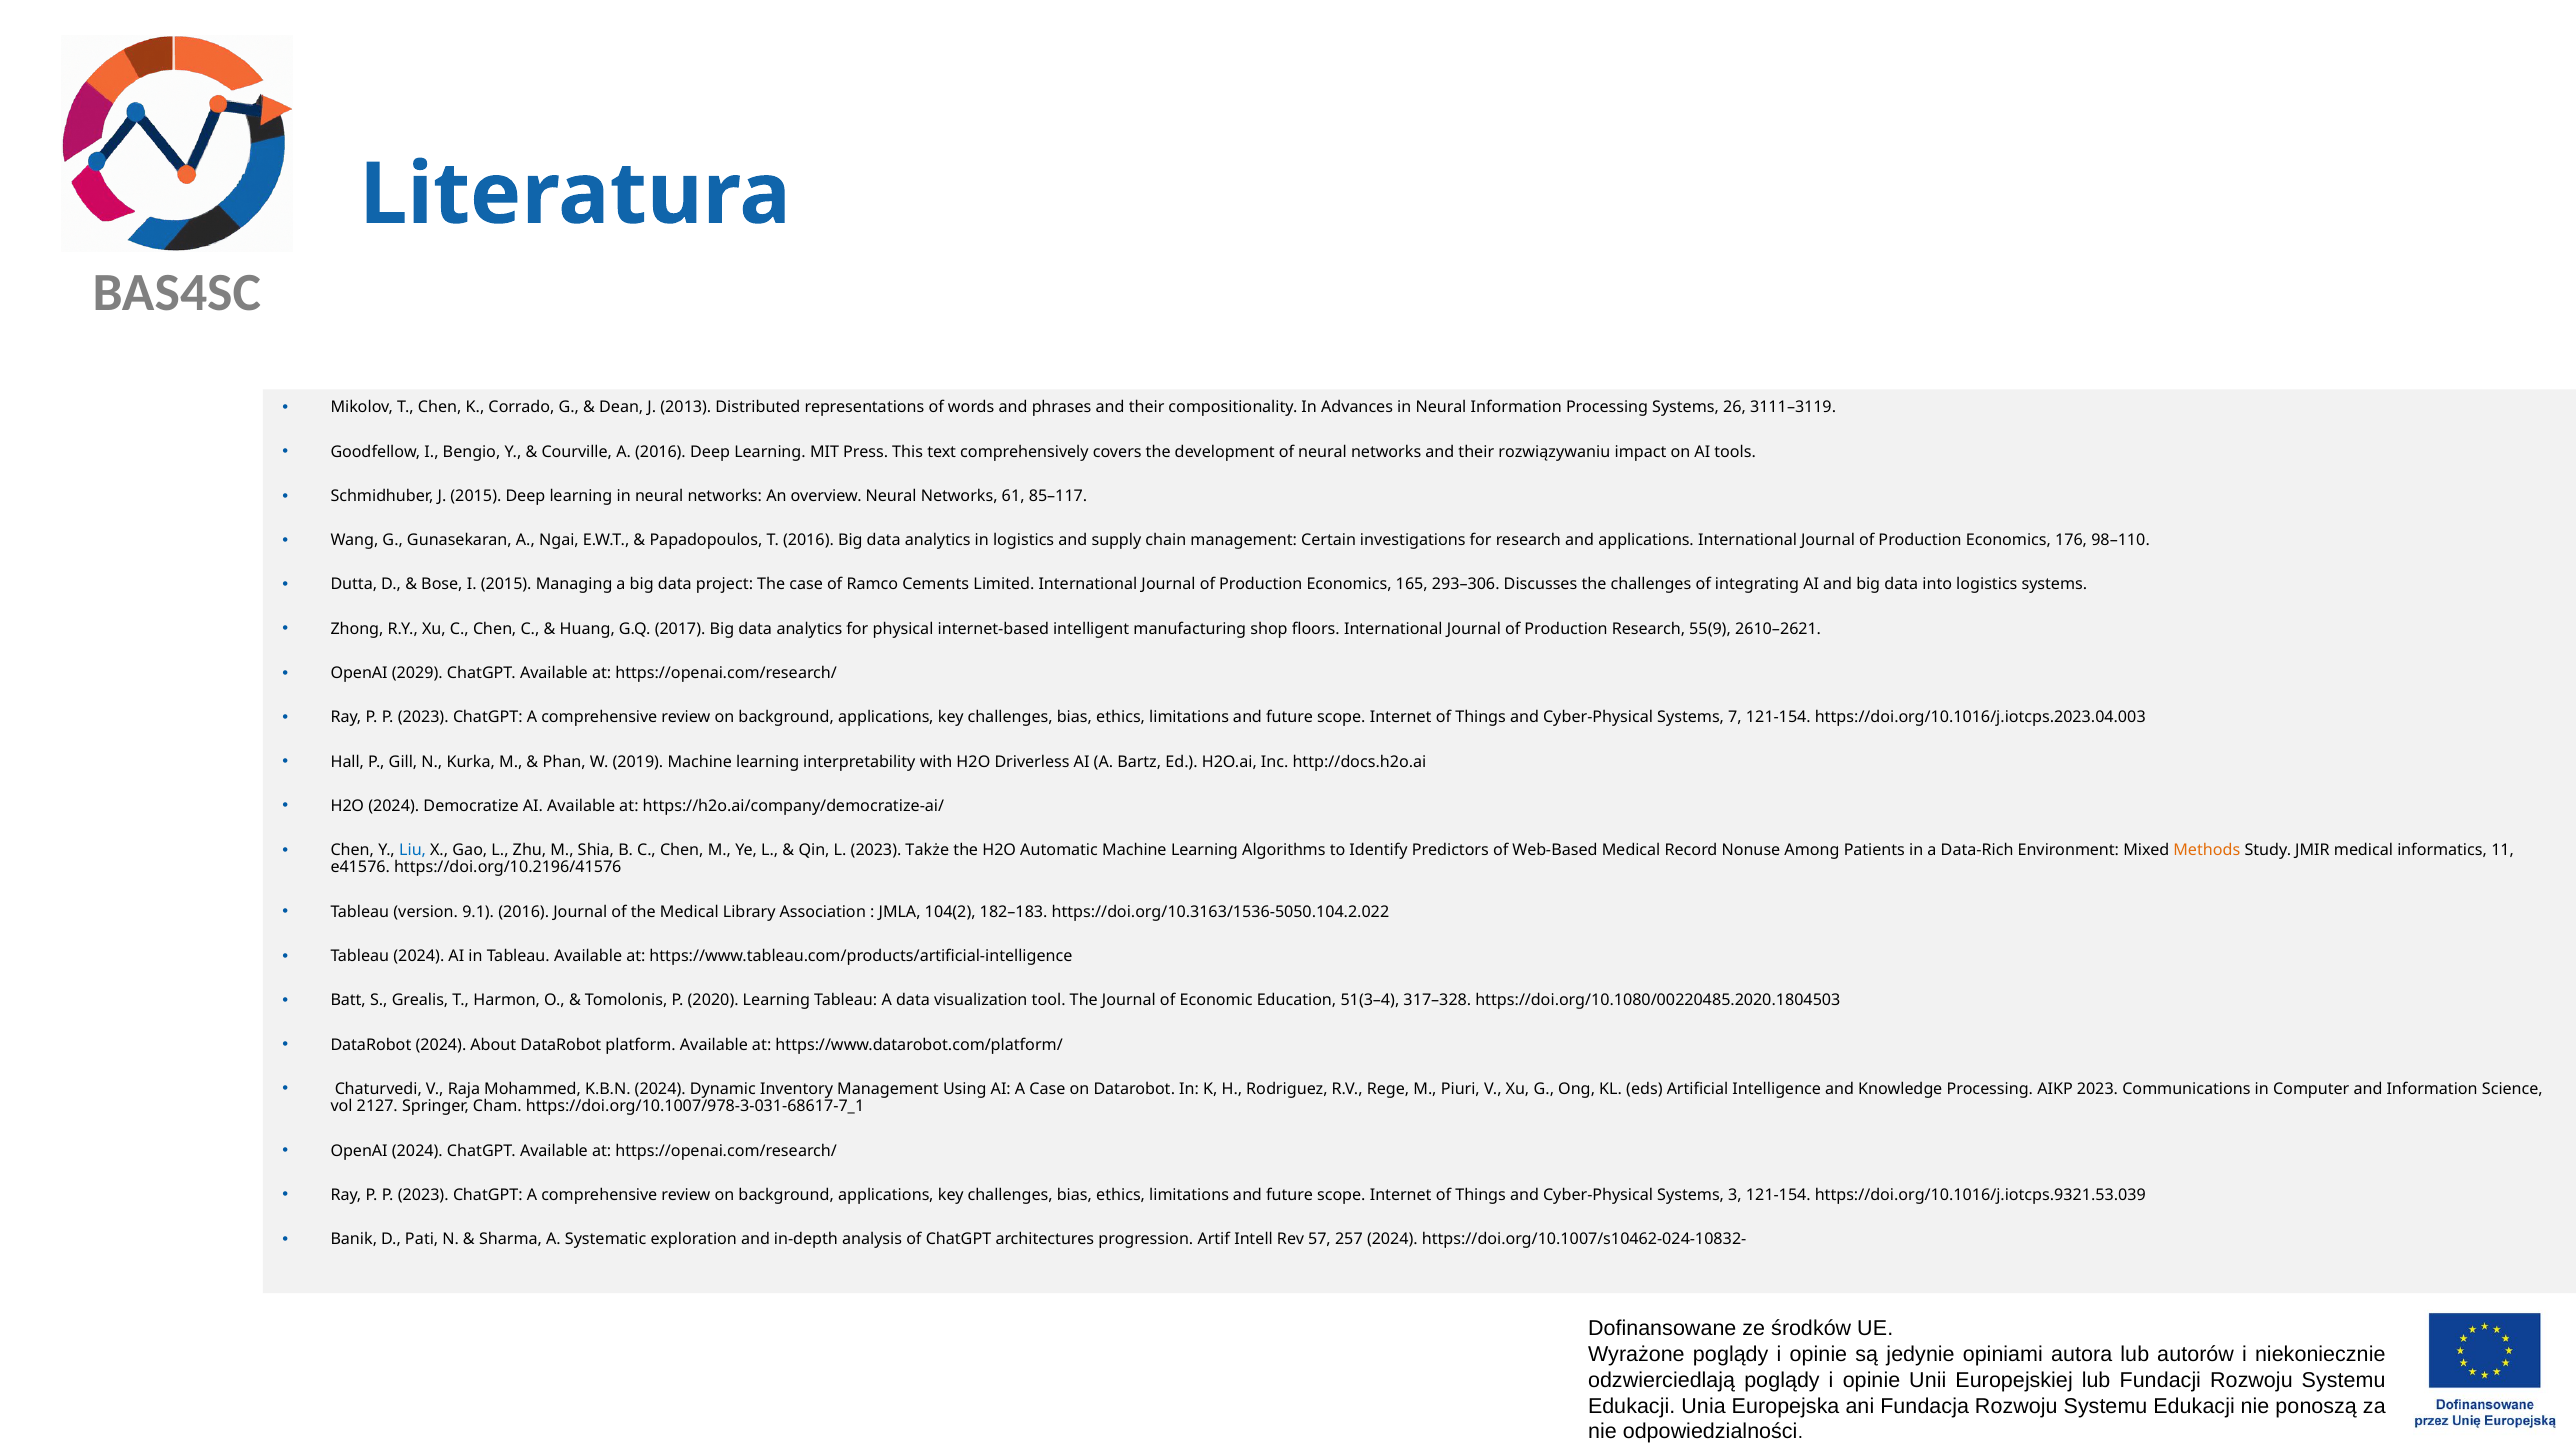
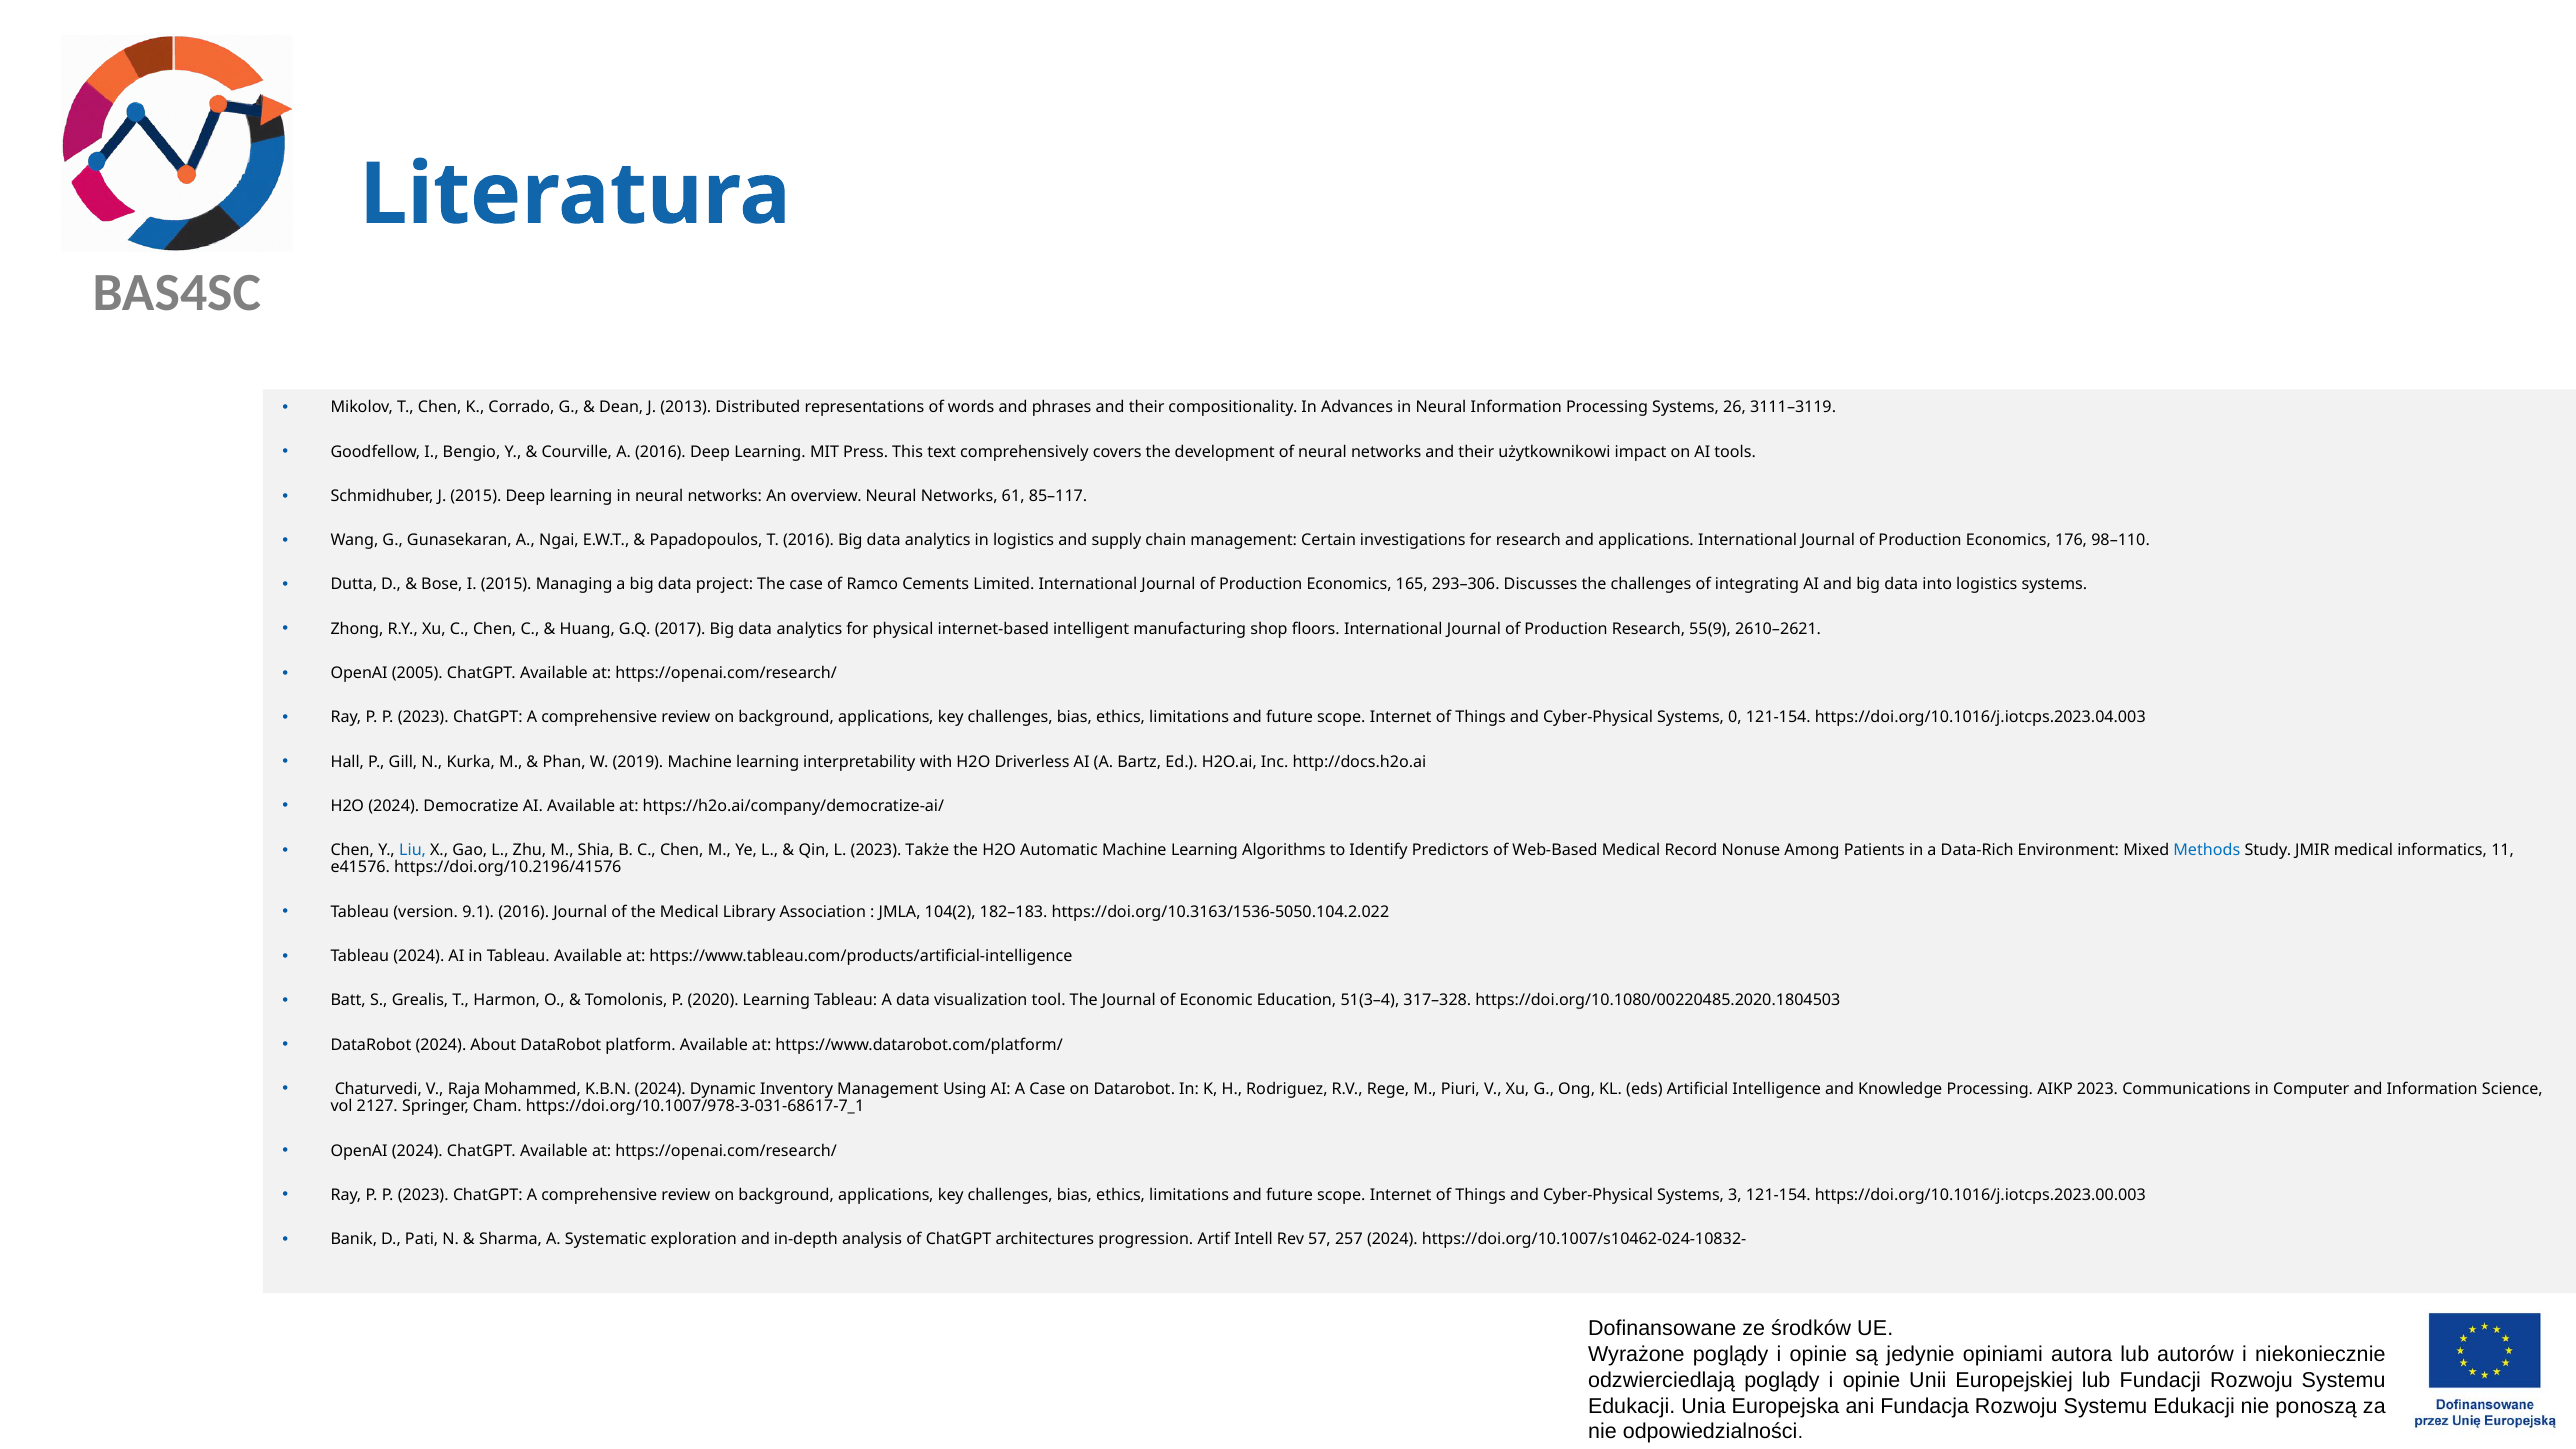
rozwiązywaniu: rozwiązywaniu -> użytkownikowi
2029: 2029 -> 2005
7: 7 -> 0
Methods colour: orange -> blue
https://doi.org/10.1016/j.iotcps.9321.53.039: https://doi.org/10.1016/j.iotcps.9321.53.039 -> https://doi.org/10.1016/j.iotcps.2023.00.003
